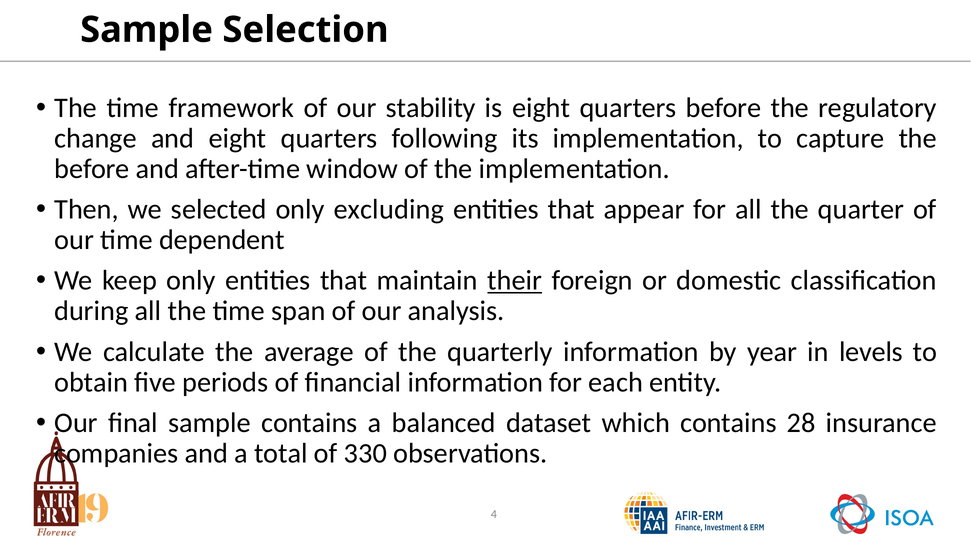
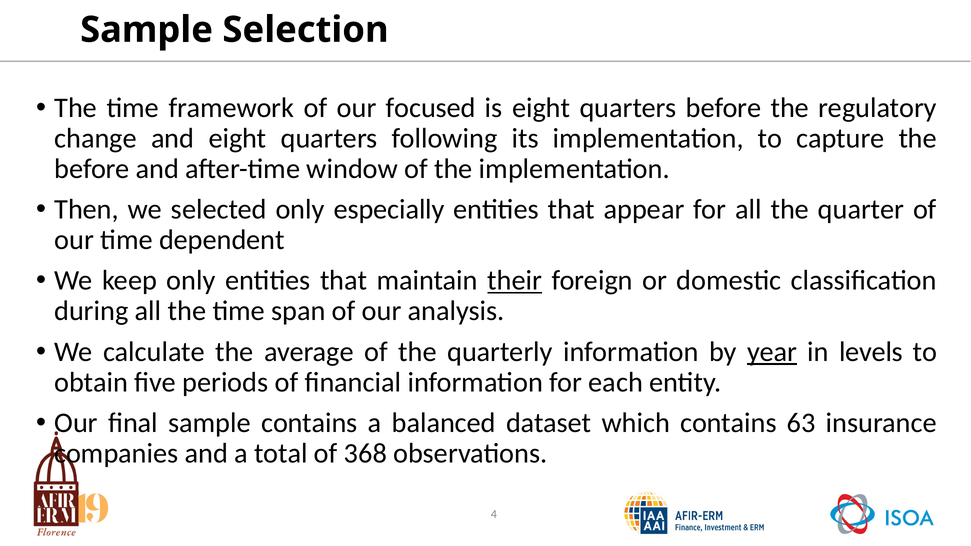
stability: stability -> focused
excluding: excluding -> especially
year underline: none -> present
28: 28 -> 63
330: 330 -> 368
